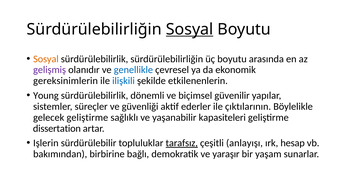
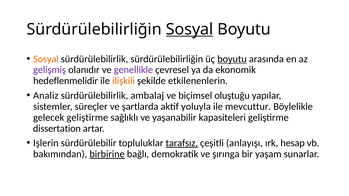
boyutu at (232, 59) underline: none -> present
genellikle colour: blue -> purple
gereksinimlerin: gereksinimlerin -> hedeflenmelidir
ilişkili colour: blue -> orange
Young: Young -> Analiz
dönemli: dönemli -> ambalaj
güvenilir: güvenilir -> oluştuğu
güvenliği: güvenliği -> şartlarda
ederler: ederler -> yoluyla
çıktılarının: çıktılarının -> mevcuttur
birbirine underline: none -> present
yaraşır: yaraşır -> şırınga
